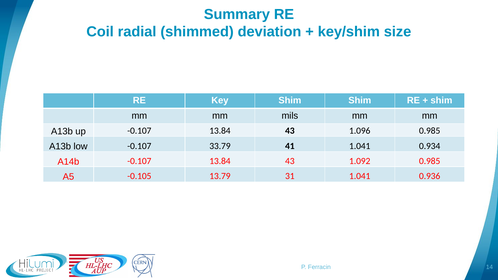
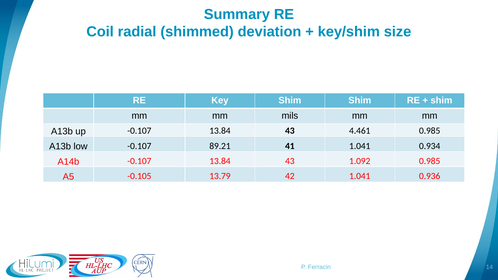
1.096: 1.096 -> 4.461
33.79: 33.79 -> 89.21
31: 31 -> 42
